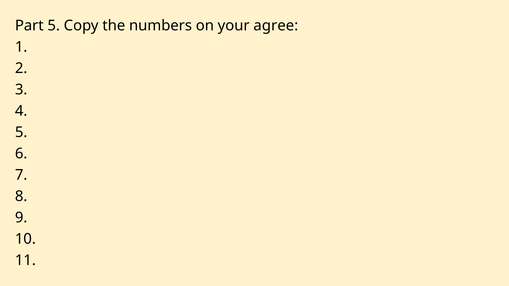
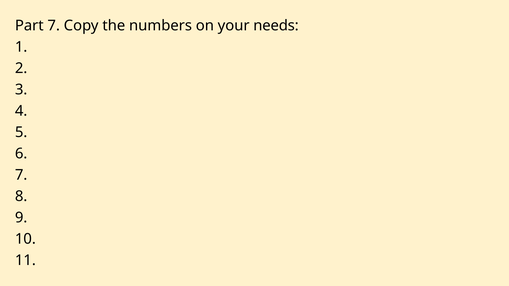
Part 5: 5 -> 7
agree: agree -> needs
